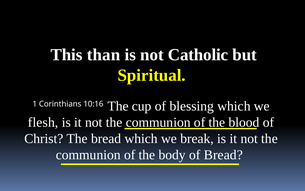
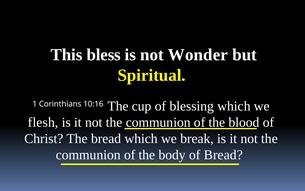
than: than -> bless
Catholic: Catholic -> Wonder
